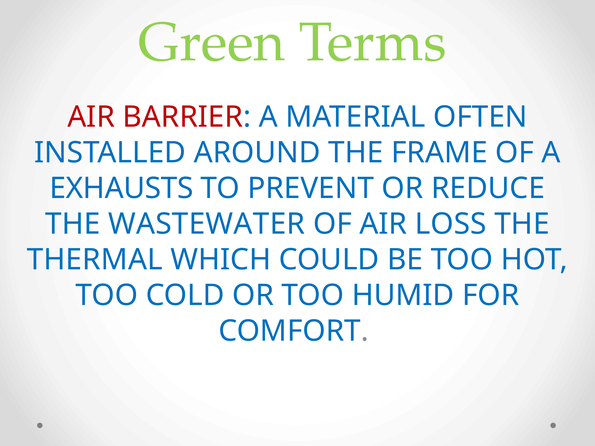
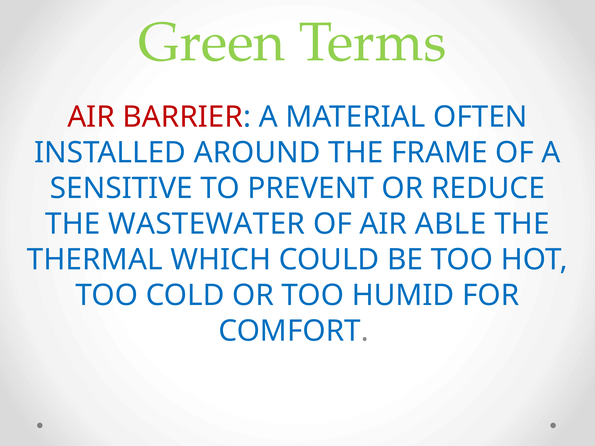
EXHAUSTS: EXHAUSTS -> SENSITIVE
LOSS: LOSS -> ABLE
